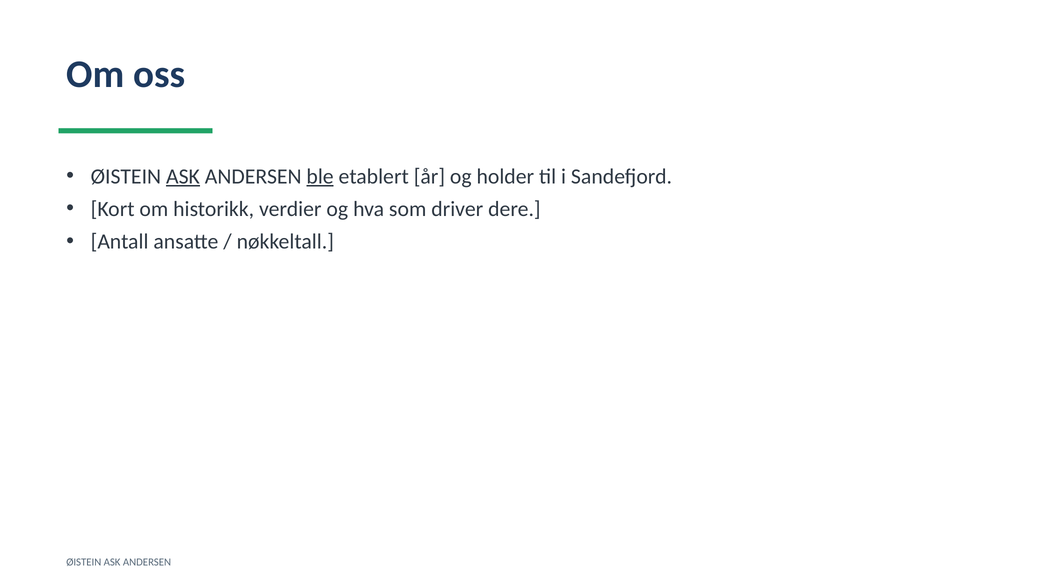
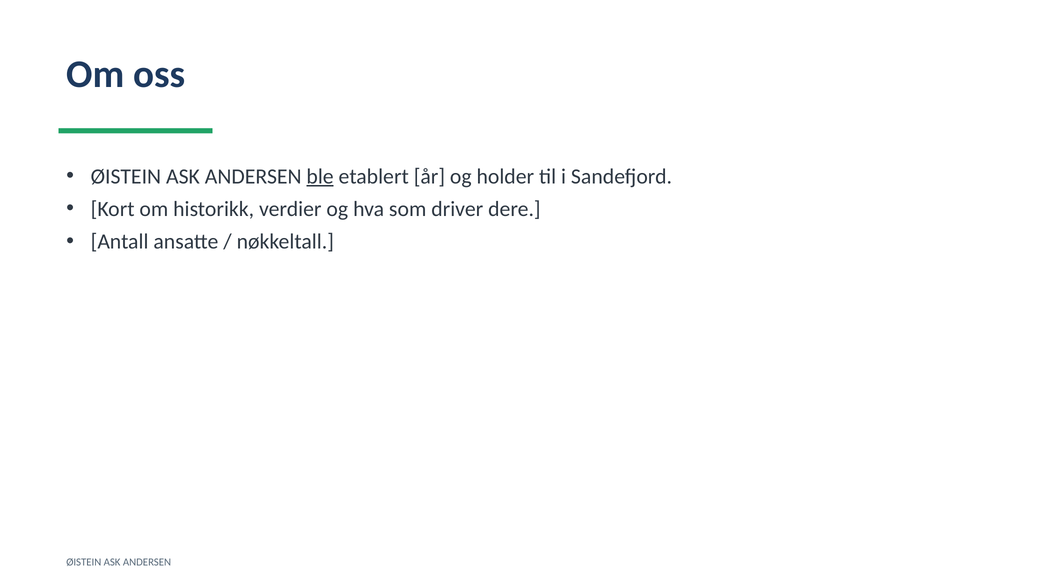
ASK at (183, 176) underline: present -> none
